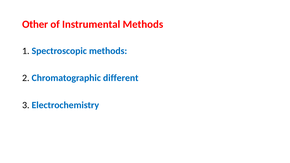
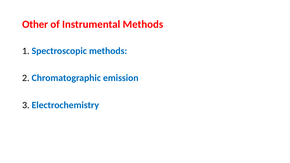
different: different -> emission
